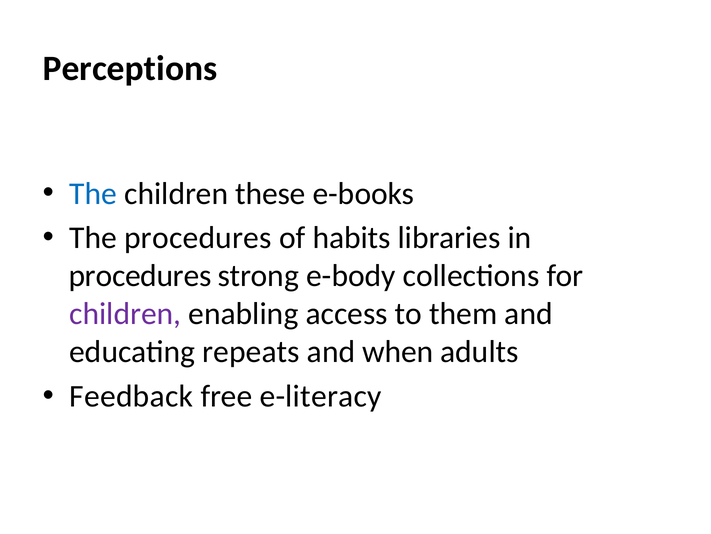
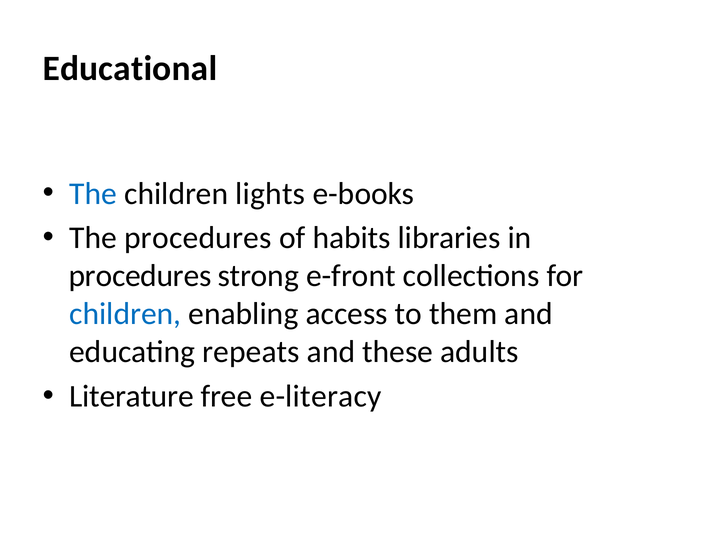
Perceptions: Perceptions -> Educational
these: these -> lights
e-body: e-body -> e-front
children at (125, 314) colour: purple -> blue
when: when -> these
Feedback: Feedback -> Literature
